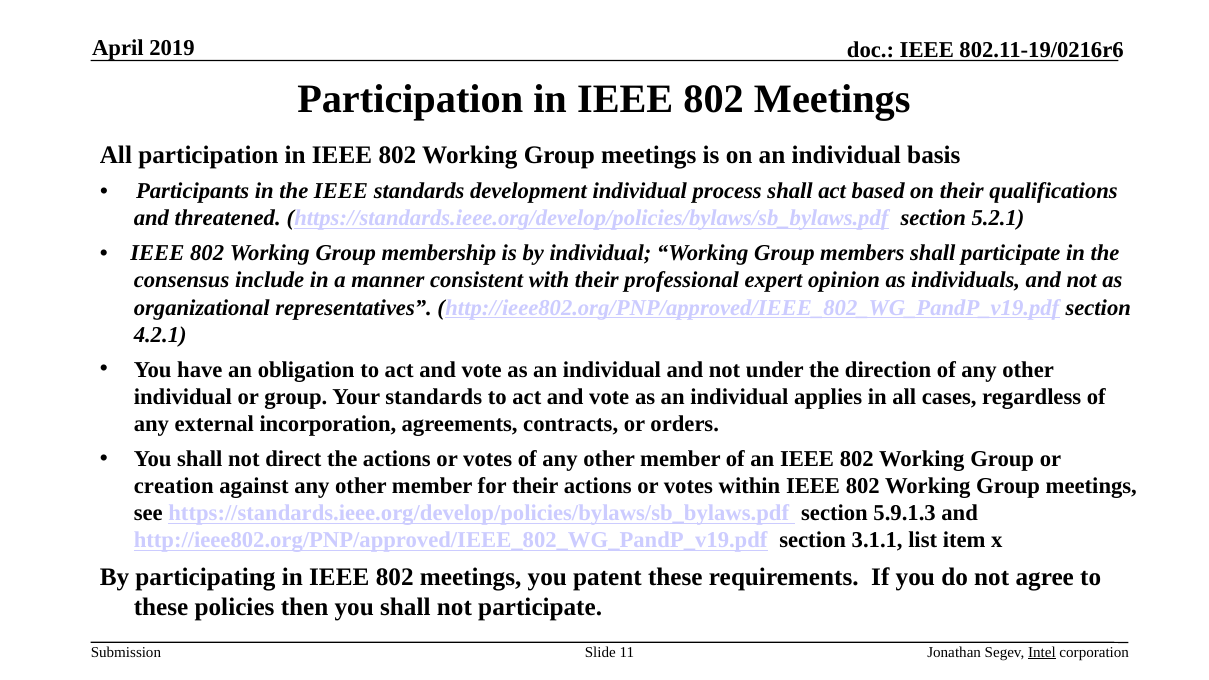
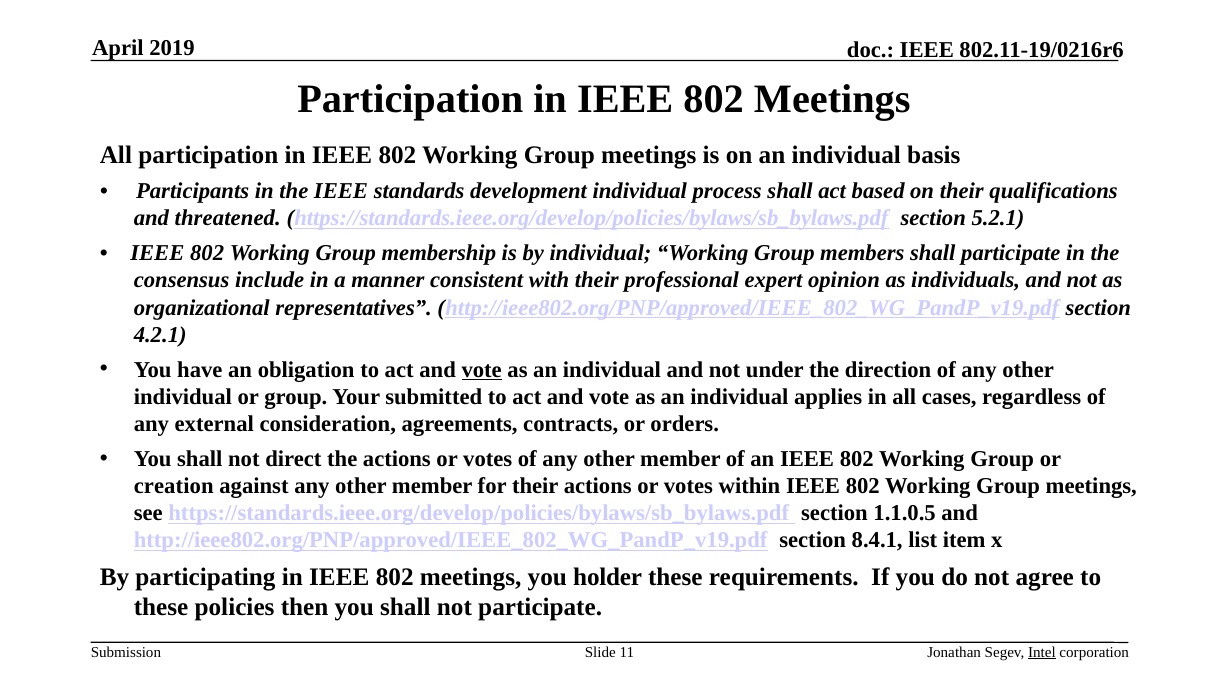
vote at (482, 370) underline: none -> present
Your standards: standards -> submitted
incorporation: incorporation -> consideration
5.9.1.3: 5.9.1.3 -> 1.1.0.5
3.1.1: 3.1.1 -> 8.4.1
patent: patent -> holder
